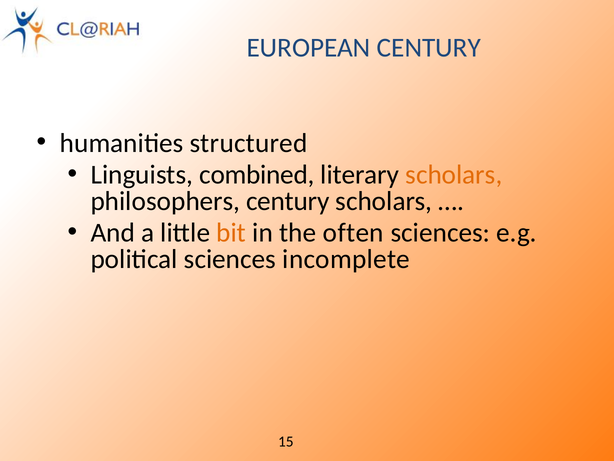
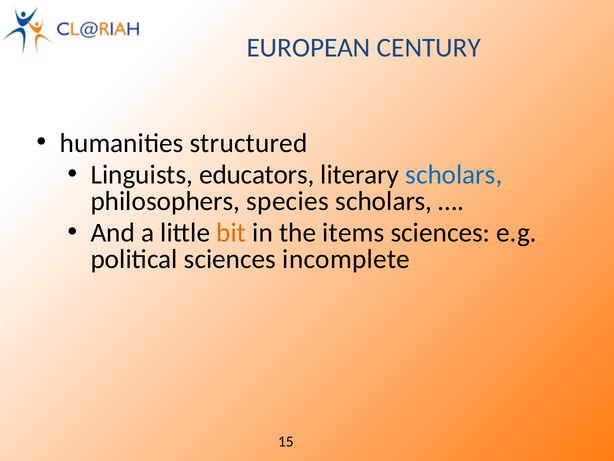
combined: combined -> educators
scholars at (454, 175) colour: orange -> blue
philosophers century: century -> species
often: often -> items
